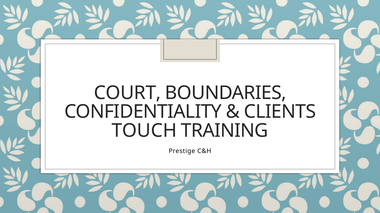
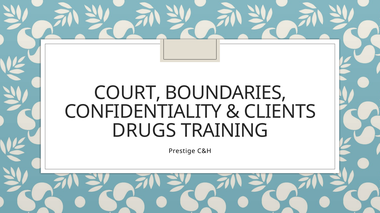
TOUCH: TOUCH -> DRUGS
